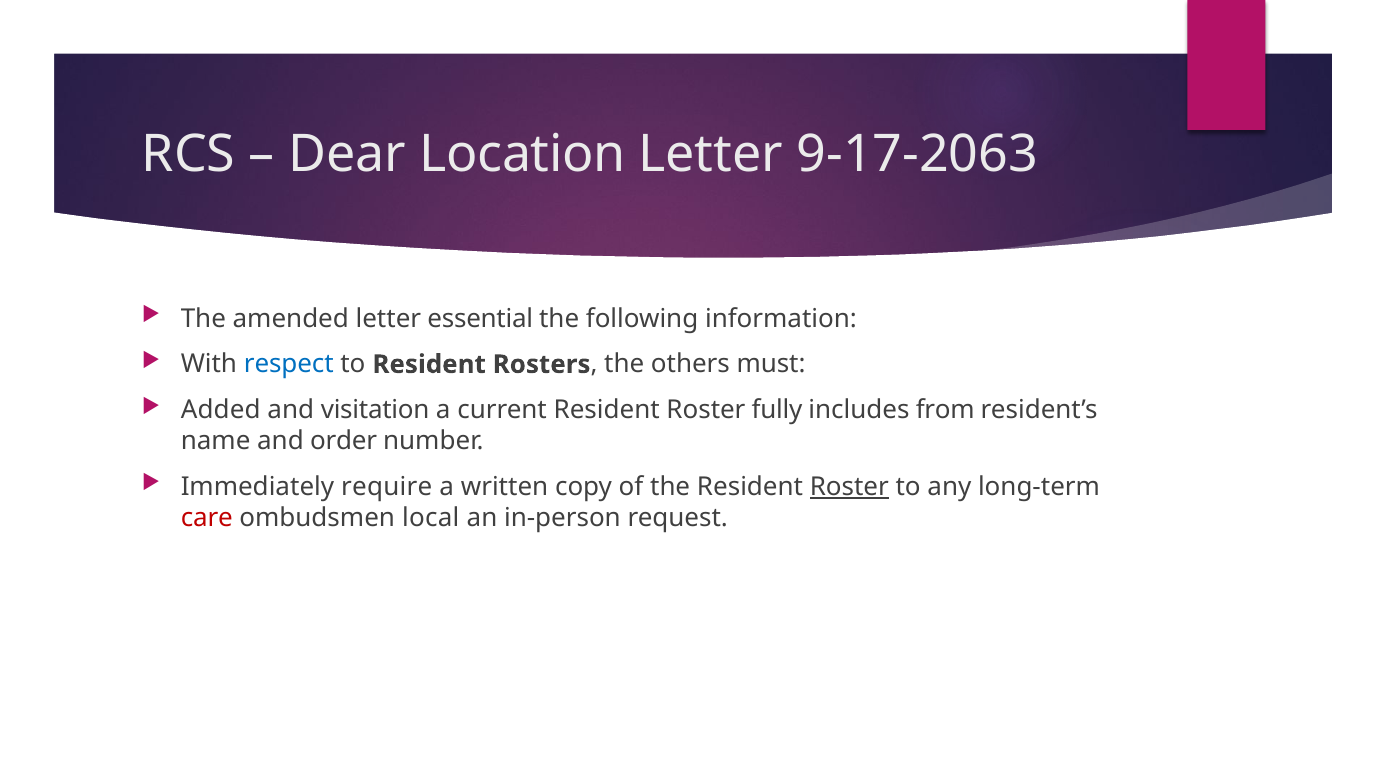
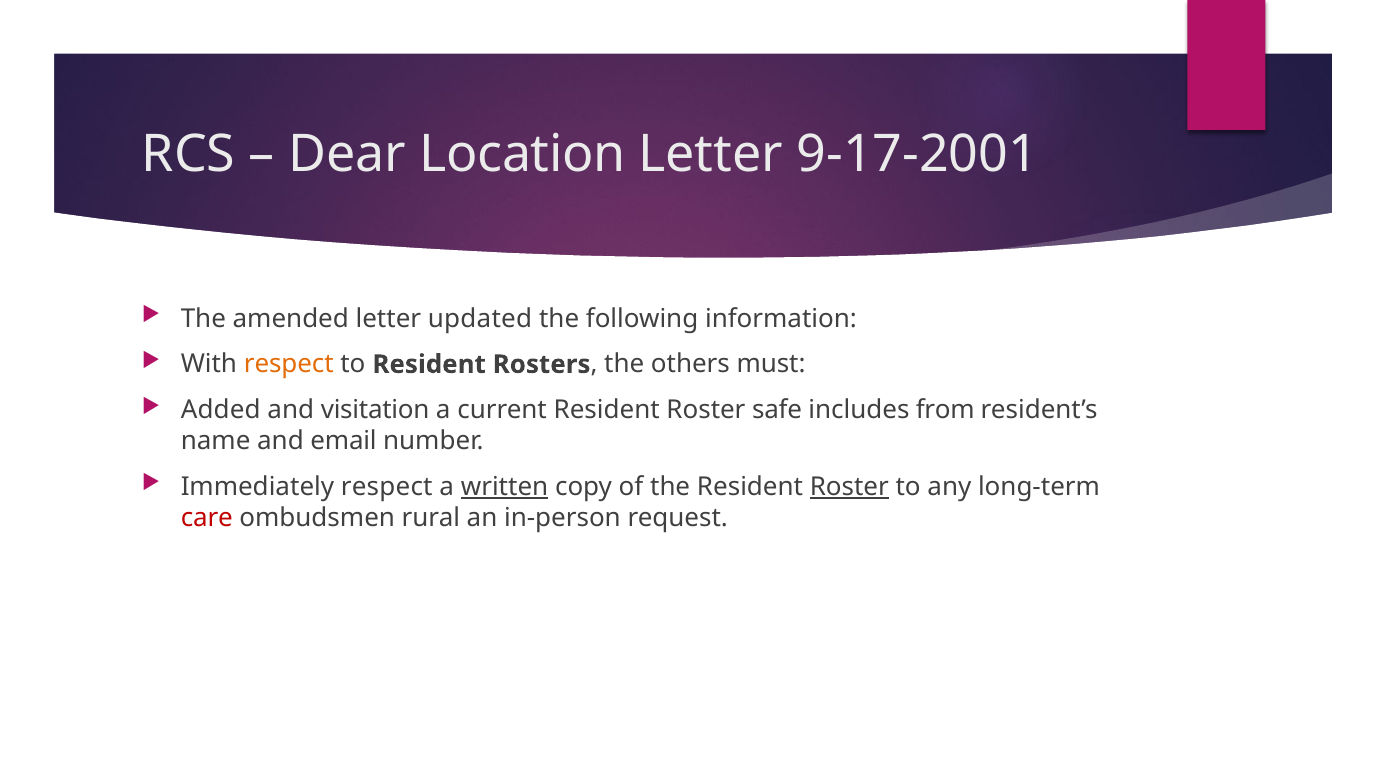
9-17-2063: 9-17-2063 -> 9-17-2001
essential: essential -> updated
respect at (289, 364) colour: blue -> orange
fully: fully -> safe
order: order -> email
Immediately require: require -> respect
written underline: none -> present
local: local -> rural
